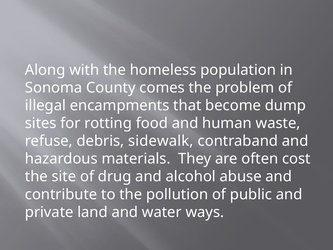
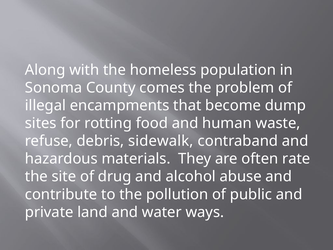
cost: cost -> rate
